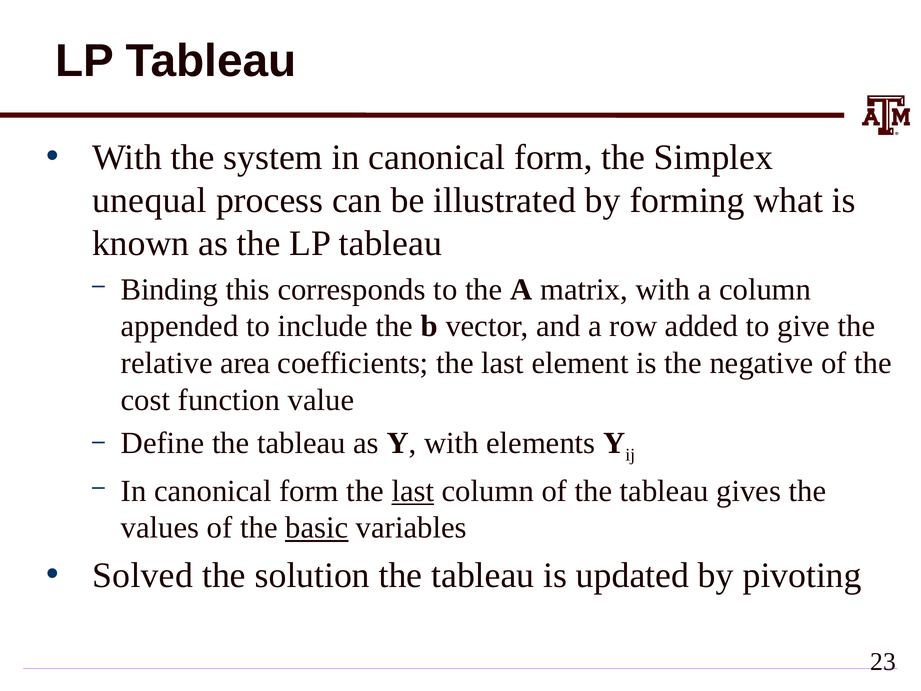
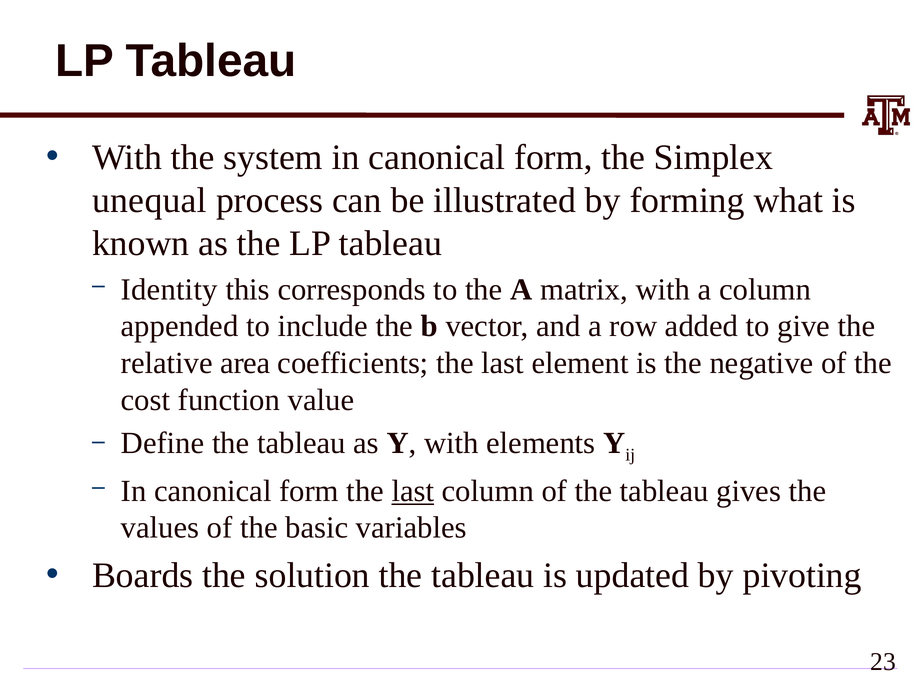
Binding: Binding -> Identity
basic underline: present -> none
Solved: Solved -> Boards
